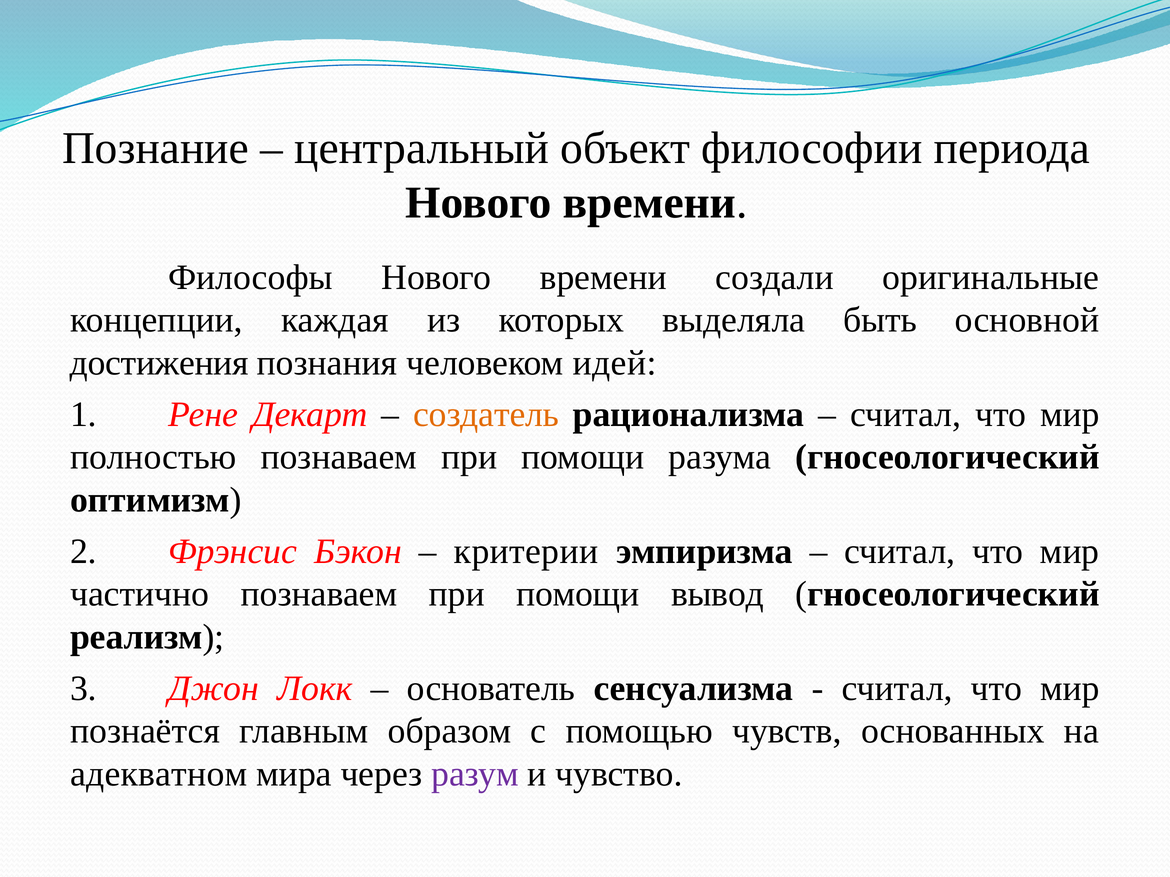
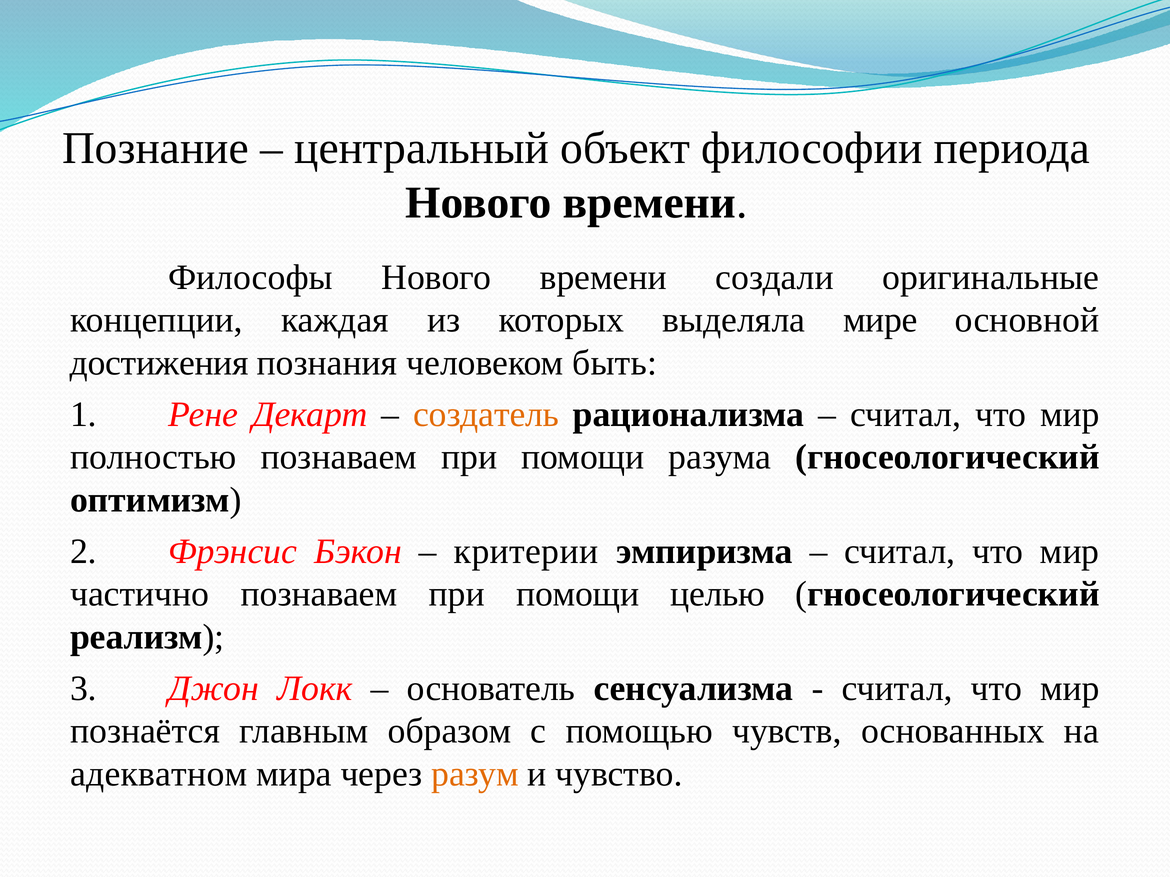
быть: быть -> мире
идей: идей -> быть
вывод: вывод -> целью
разум colour: purple -> orange
